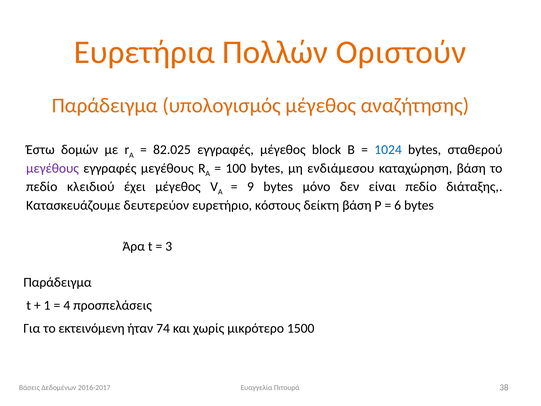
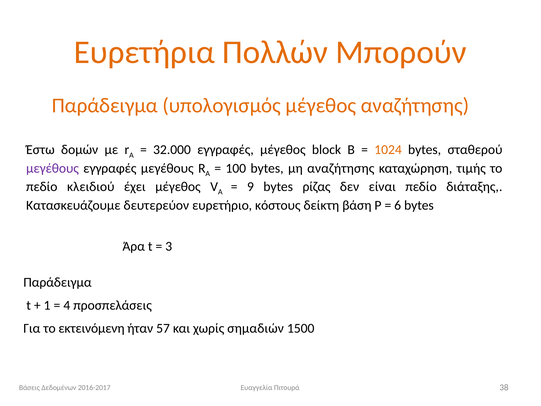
Οριστούν: Οριστούν -> Μπορούν
82.025: 82.025 -> 32.000
1024 colour: blue -> orange
μη ενδιάμεσου: ενδιάμεσου -> αναζήτησης
καταχώρηση βάση: βάση -> τιμής
μόνο: μόνο -> ρίζας
74: 74 -> 57
μικρότερο: μικρότερο -> σημαδιών
